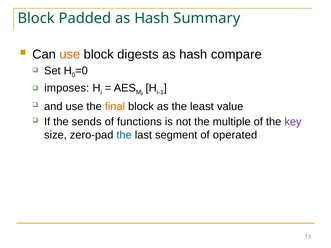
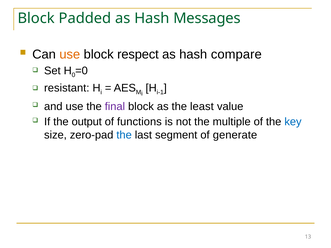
Summary: Summary -> Messages
digests: digests -> respect
imposes: imposes -> resistant
final colour: orange -> purple
sends: sends -> output
key colour: purple -> blue
operated: operated -> generate
